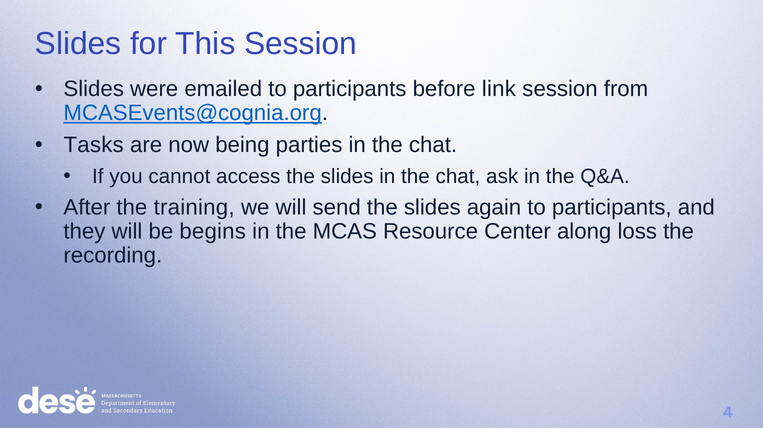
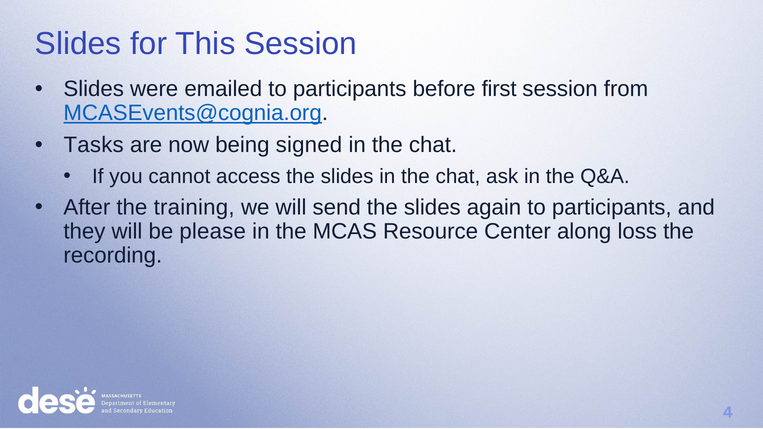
link: link -> first
parties: parties -> signed
begins: begins -> please
